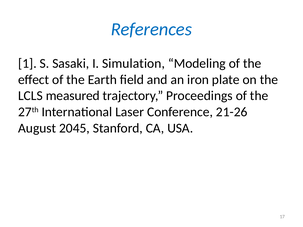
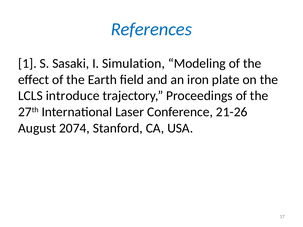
measured: measured -> introduce
2045: 2045 -> 2074
